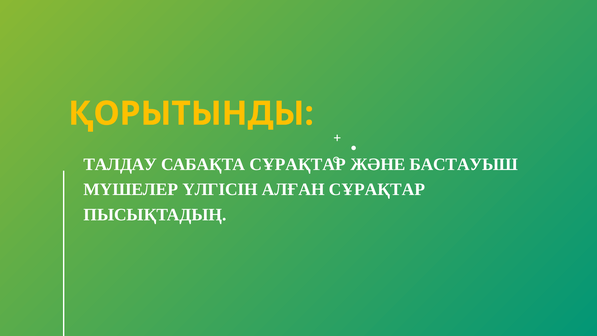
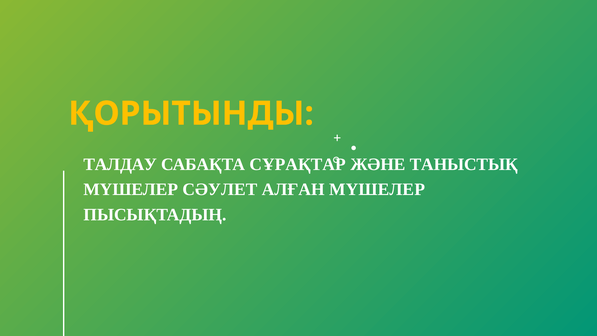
БАСТАУЫШ: БАСТАУЫШ -> ТАНЫСТЫҚ
ҮЛГІСІН: ҮЛГІСІН -> СӘУЛЕТ
АЛҒАН СҰРАҚТАР: СҰРАҚТАР -> МҮШЕЛЕР
